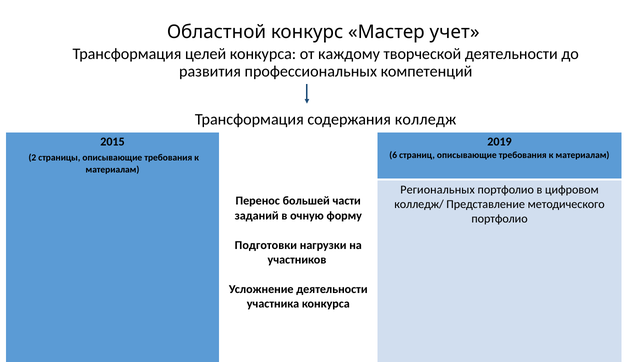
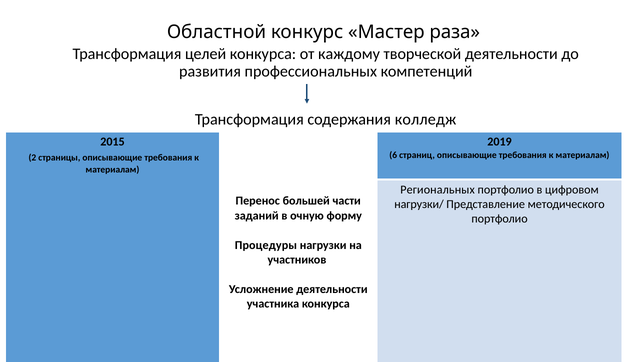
учет: учет -> раза
колледж/: колледж/ -> нагрузки/
Подготовки: Подготовки -> Процедуры
